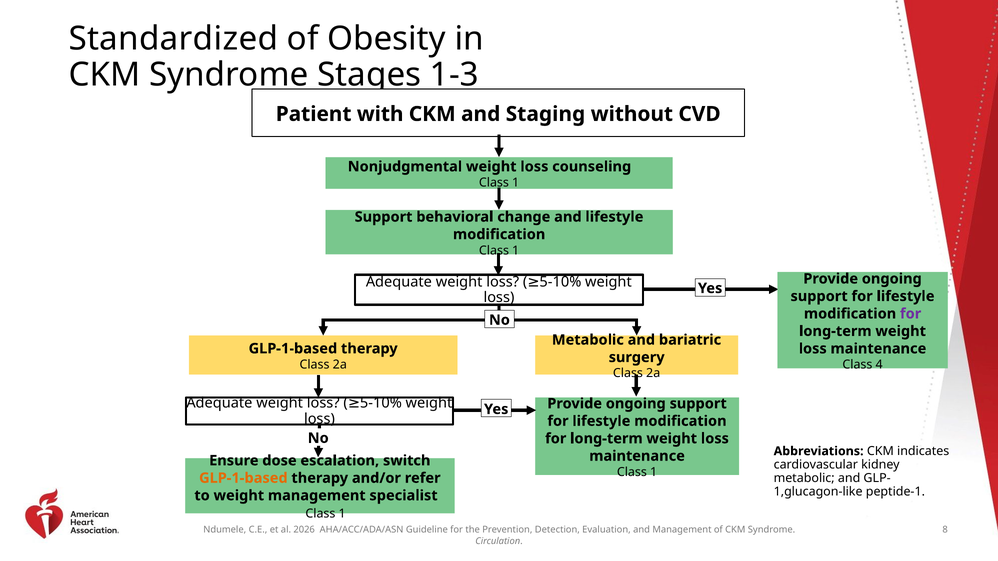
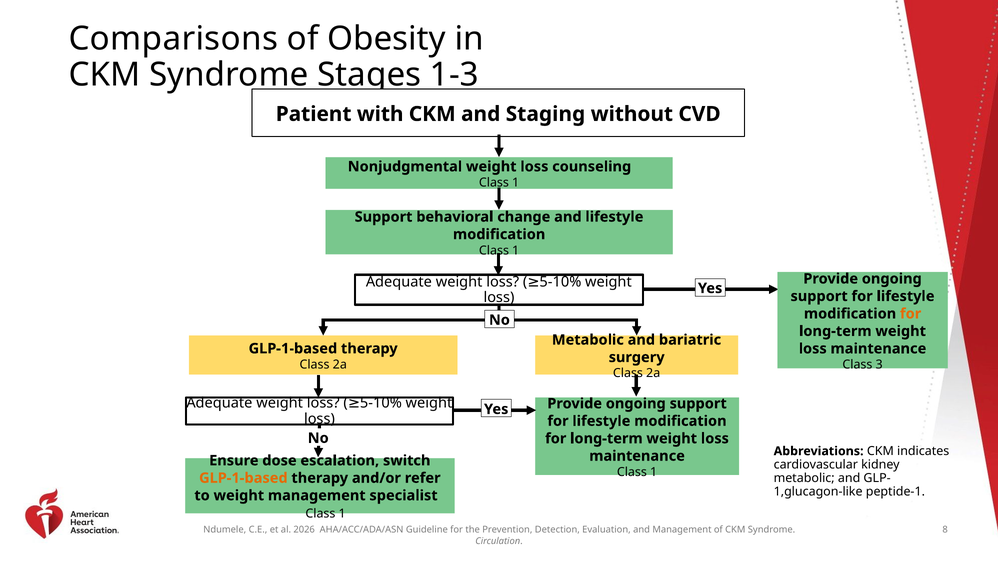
Standardized: Standardized -> Comparisons
for at (911, 314) colour: purple -> orange
4: 4 -> 3
